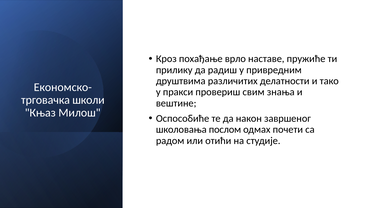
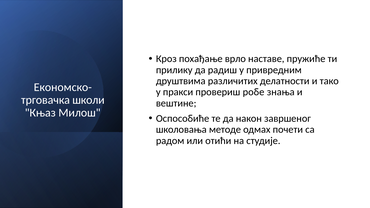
свим: свим -> робе
послом: послом -> методе
